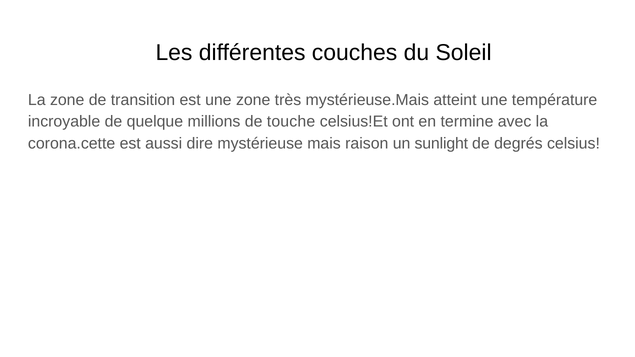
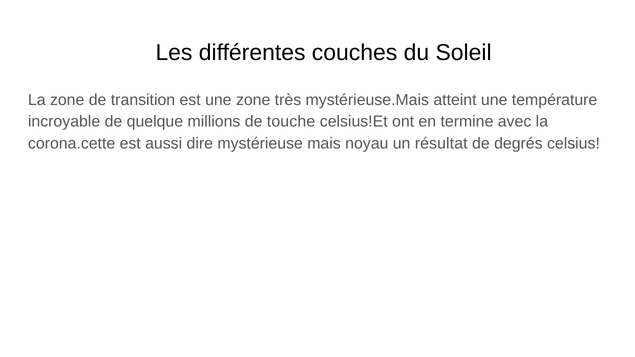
raison: raison -> noyau
sunlight: sunlight -> résultat
